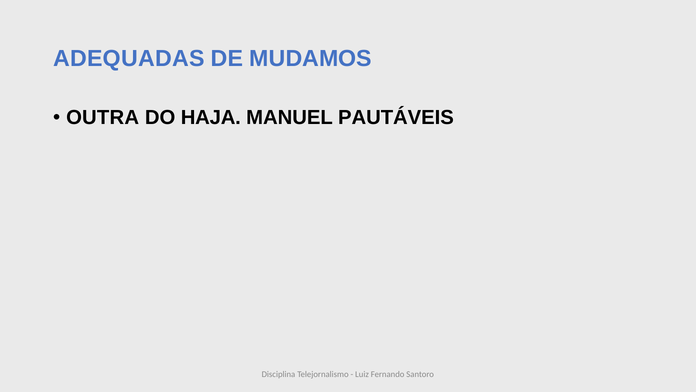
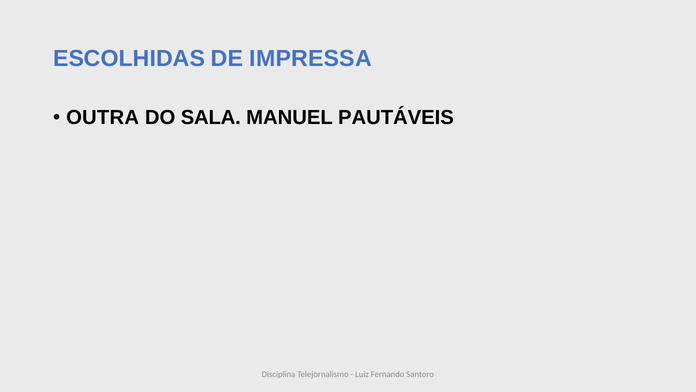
ADEQUADAS: ADEQUADAS -> ESCOLHIDAS
MUDAMOS: MUDAMOS -> IMPRESSA
HAJA: HAJA -> SALA
